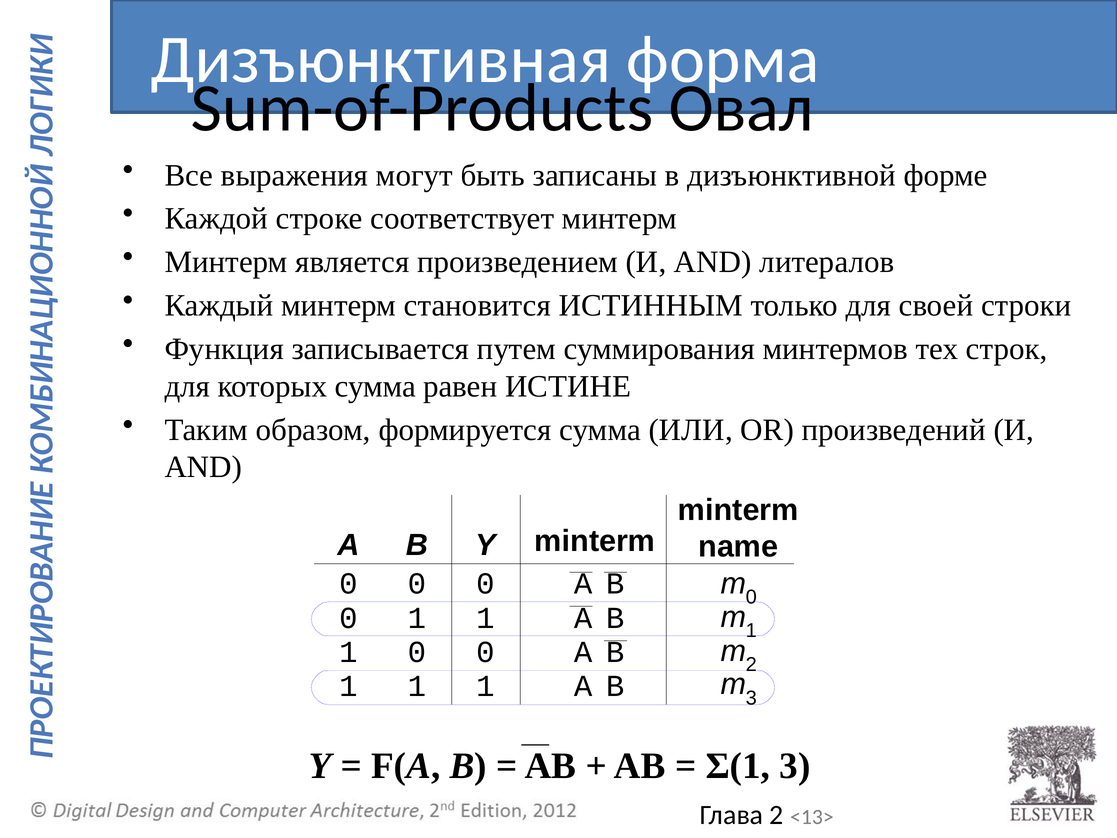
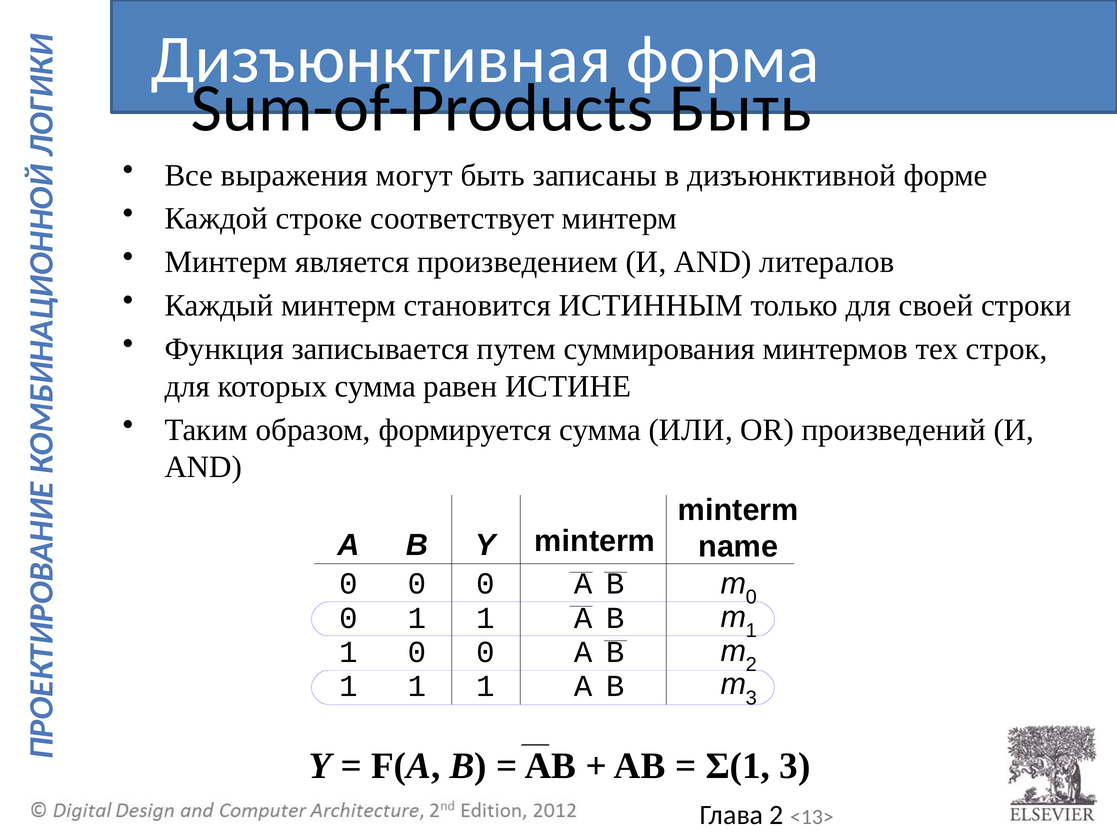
Sum-of-Products Овал: Овал -> Быть
